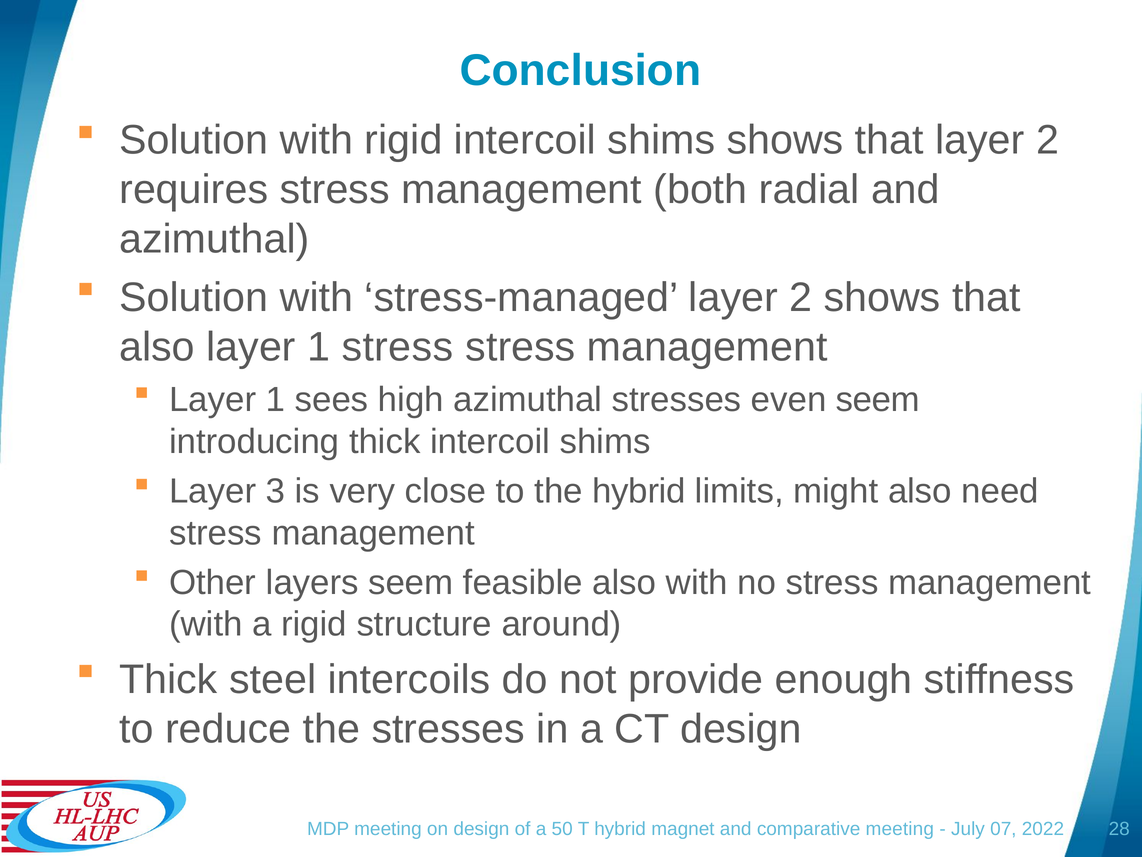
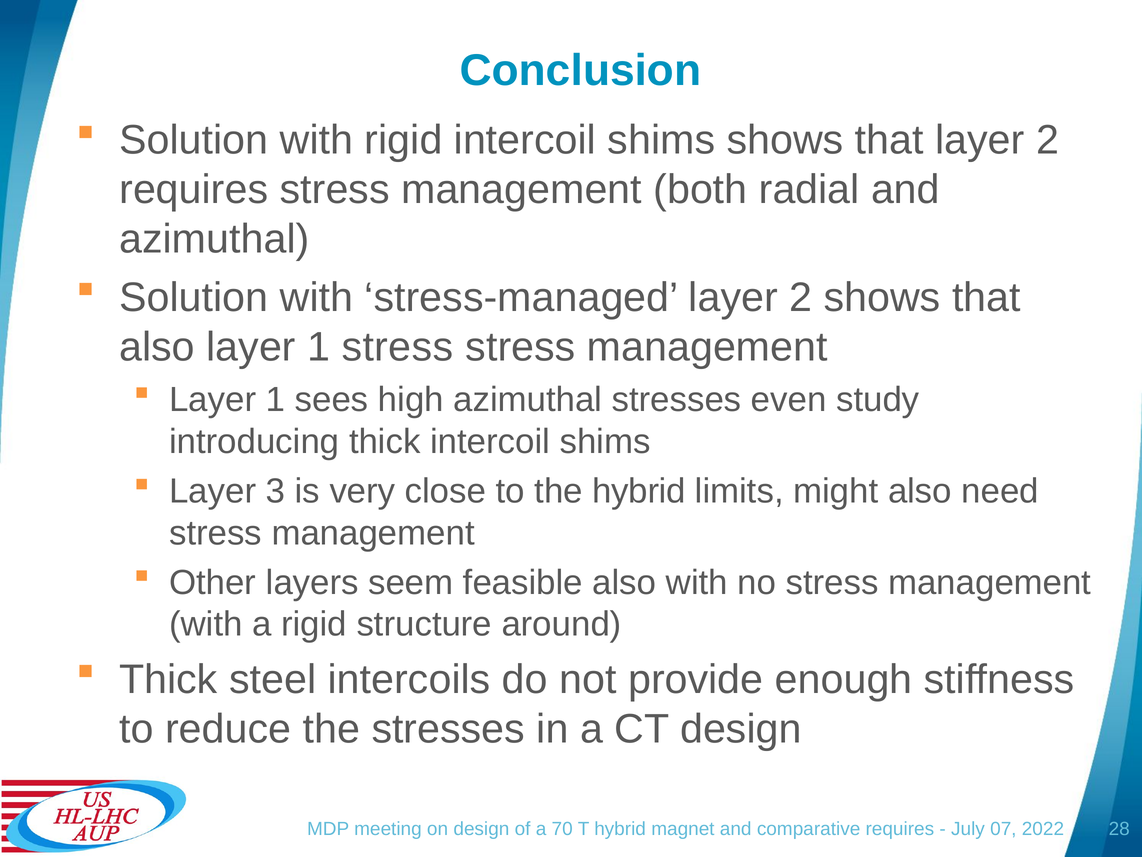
even seem: seem -> study
50: 50 -> 70
comparative meeting: meeting -> requires
